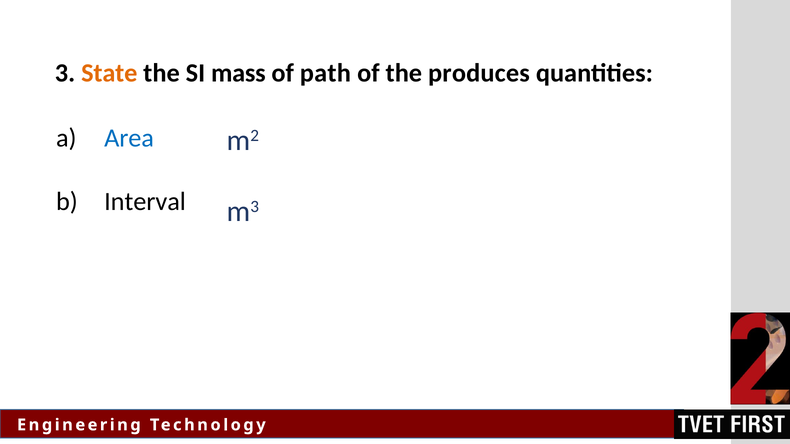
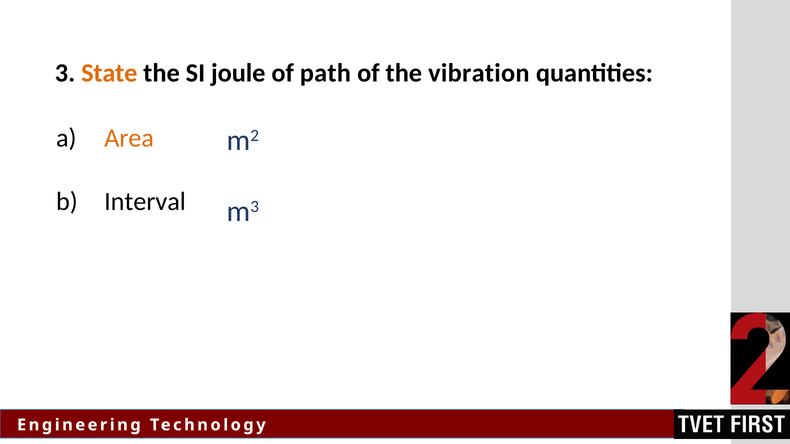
mass: mass -> joule
produces: produces -> vibration
Area colour: blue -> orange
